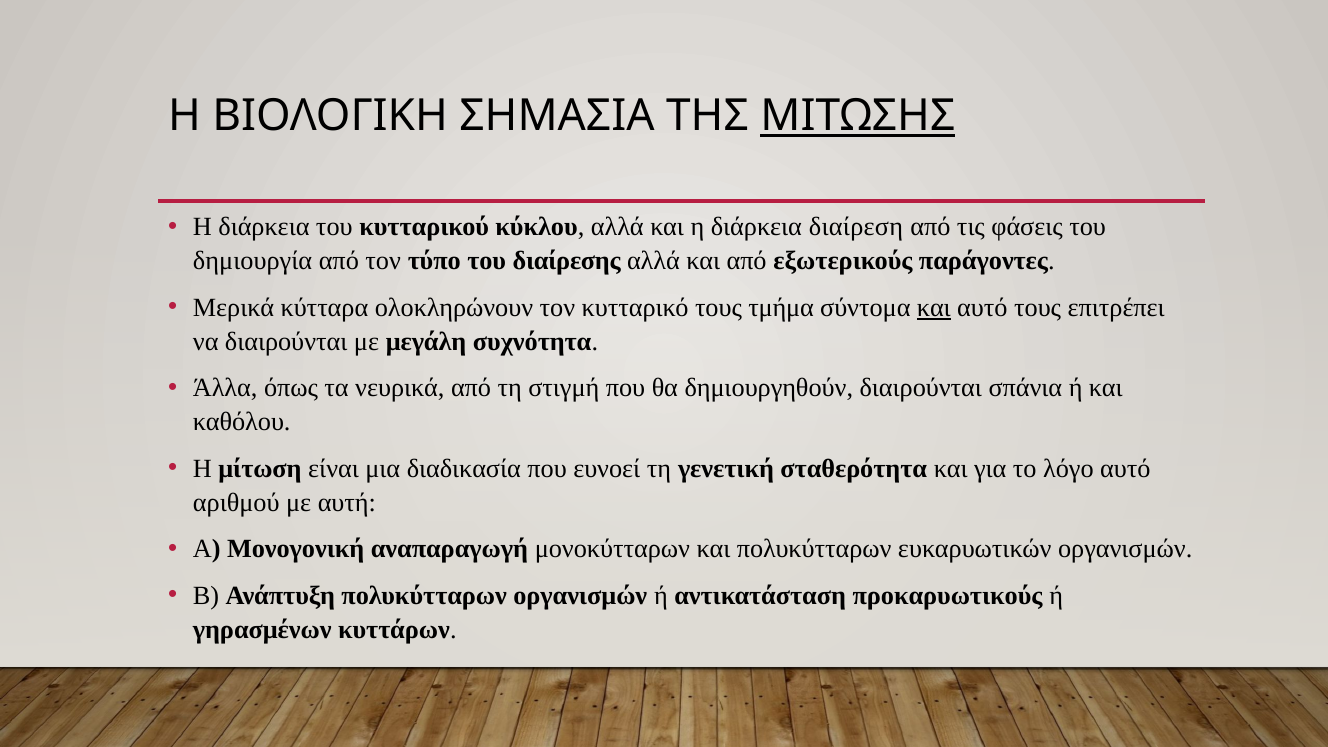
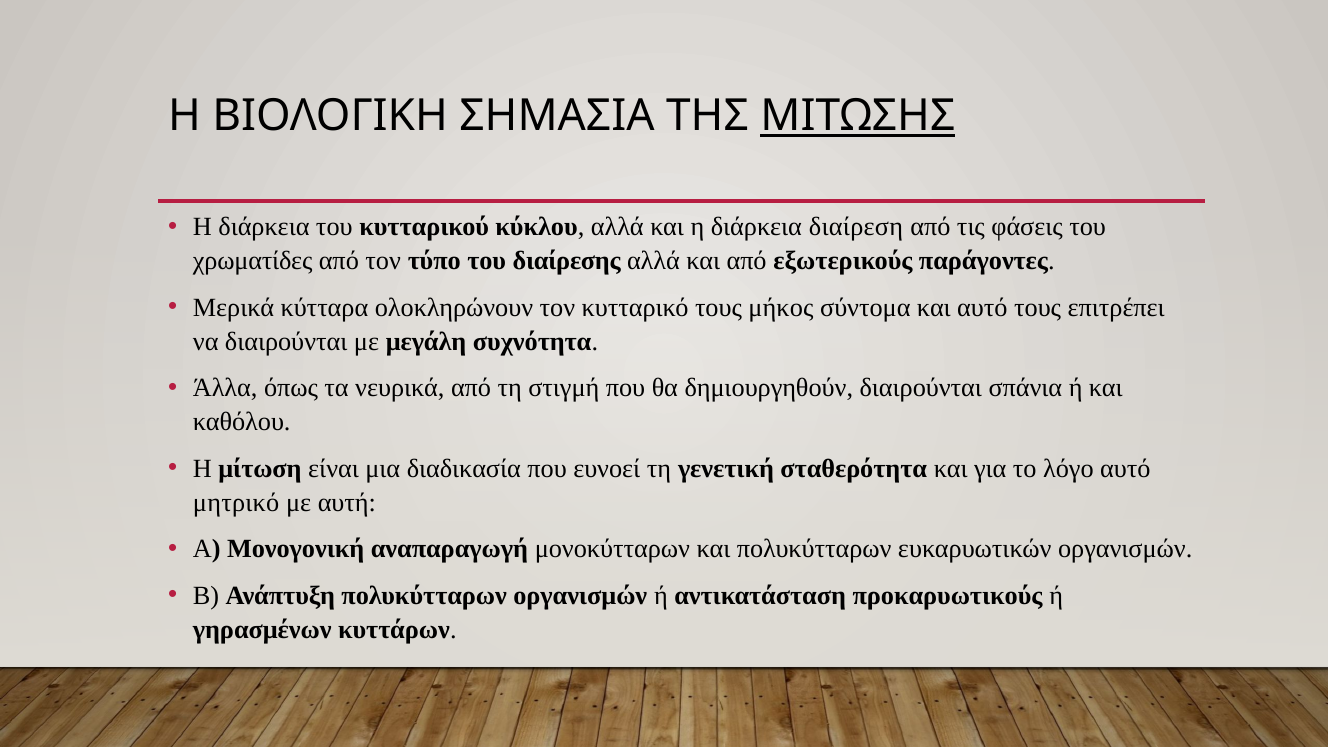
δημιουργία: δημιουργία -> χρωματίδες
τμήμα: τμήμα -> μήκος
και at (934, 307) underline: present -> none
αριθμού: αριθμού -> μητρικό
